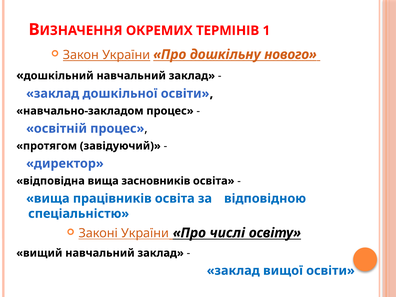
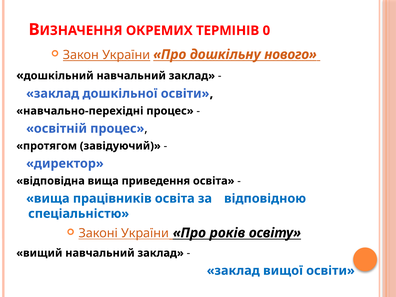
1: 1 -> 0
навчально-закладом: навчально-закладом -> навчально-перехідні
засновників: засновників -> приведення
числі: числі -> років
